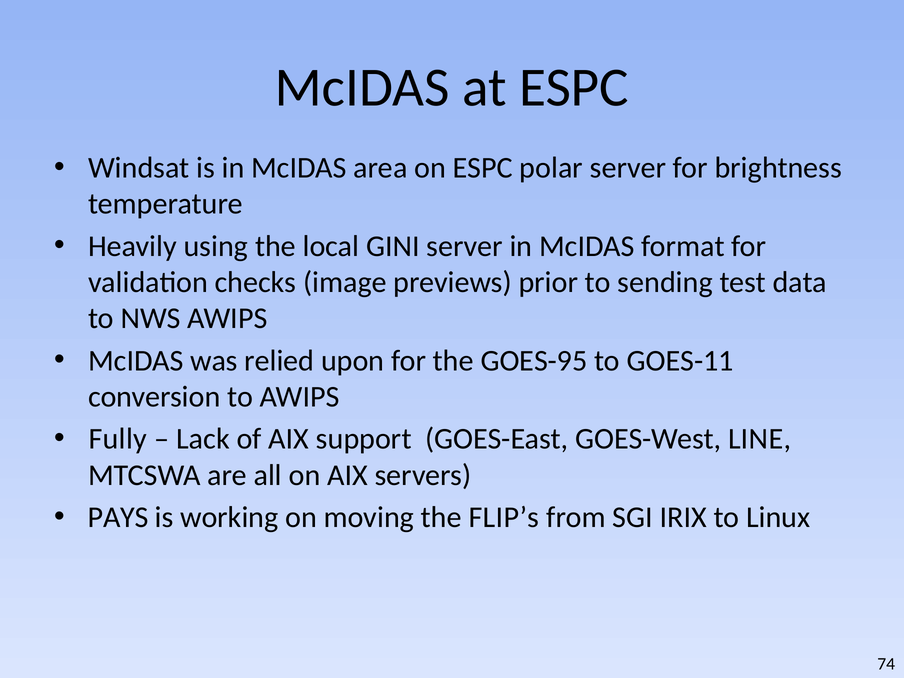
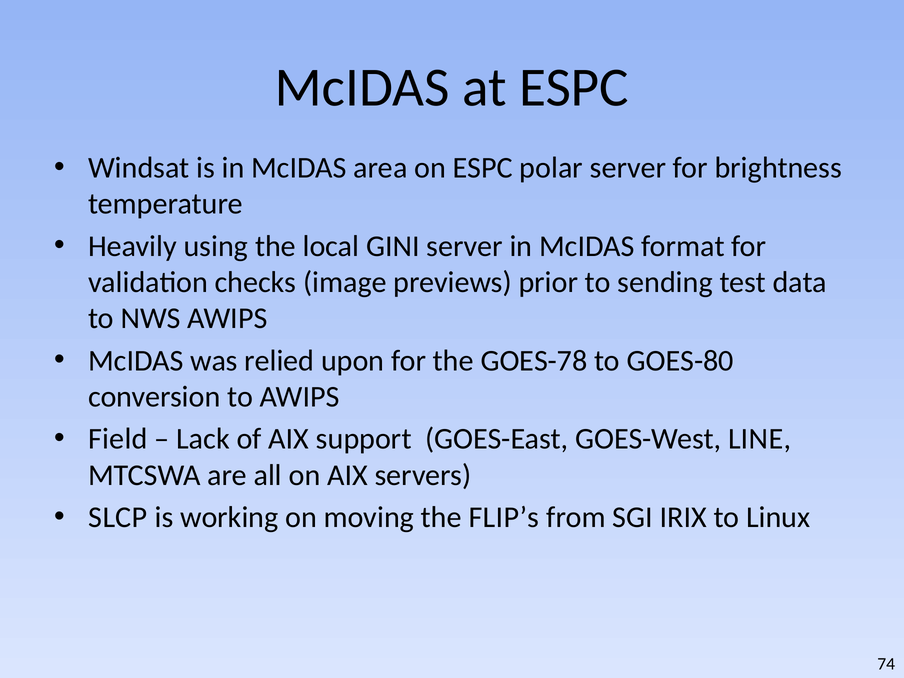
GOES-95: GOES-95 -> GOES-78
GOES-11: GOES-11 -> GOES-80
Fully: Fully -> Field
PAYS: PAYS -> SLCP
